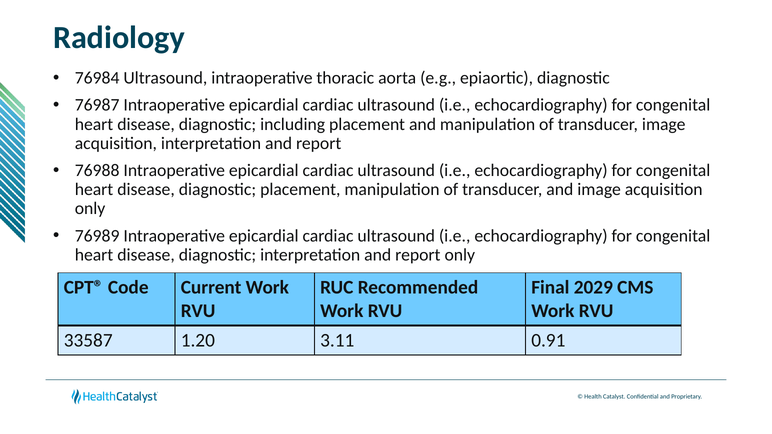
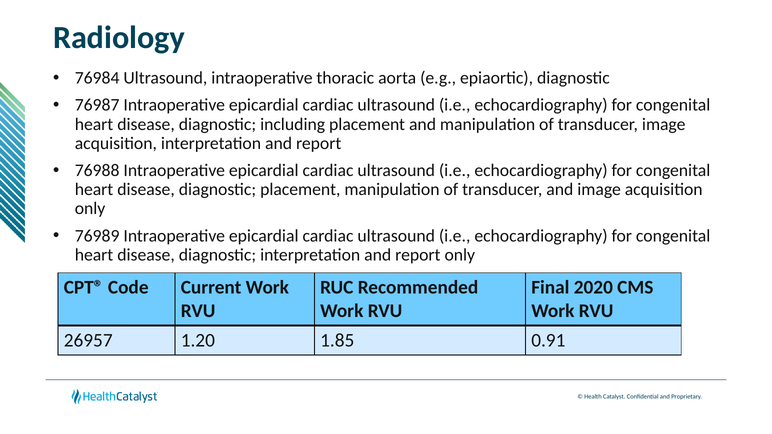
2029: 2029 -> 2020
33587: 33587 -> 26957
3.11: 3.11 -> 1.85
